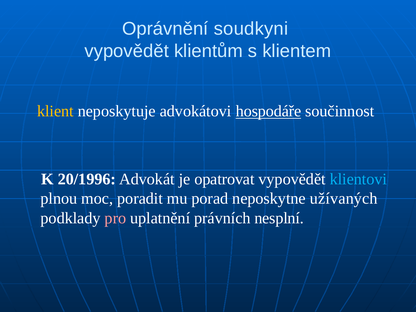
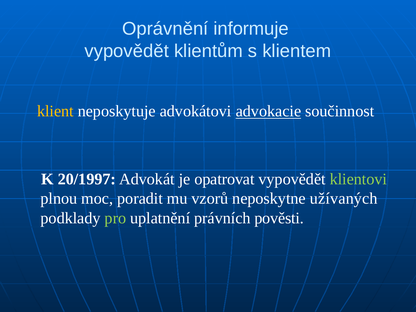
soudkyni: soudkyni -> informuje
hospodáře: hospodáře -> advokacie
20/1996: 20/1996 -> 20/1997
klientovi colour: light blue -> light green
porad: porad -> vzorů
pro colour: pink -> light green
nesplní: nesplní -> pověsti
